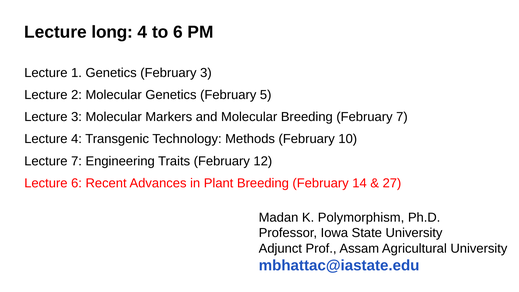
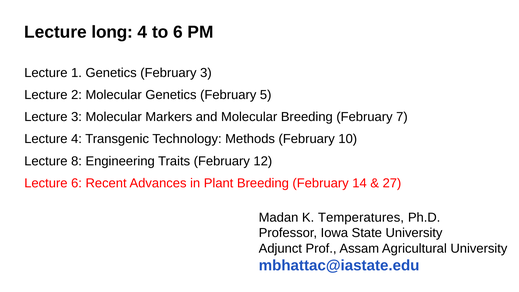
Lecture 7: 7 -> 8
Polymorphism: Polymorphism -> Temperatures
